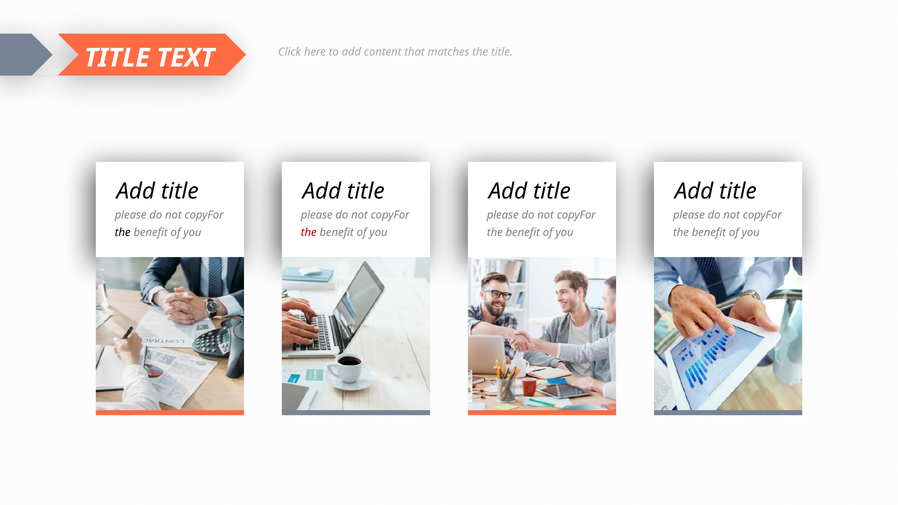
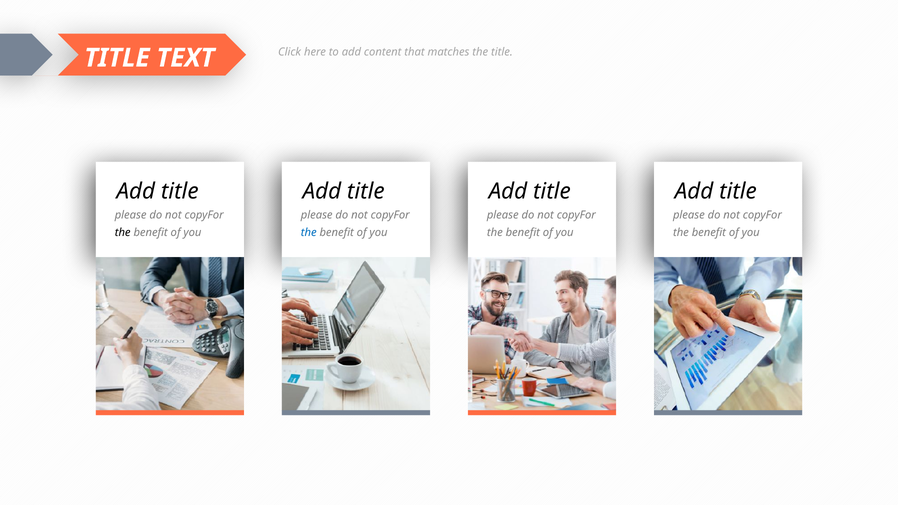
the at (309, 233) colour: red -> blue
